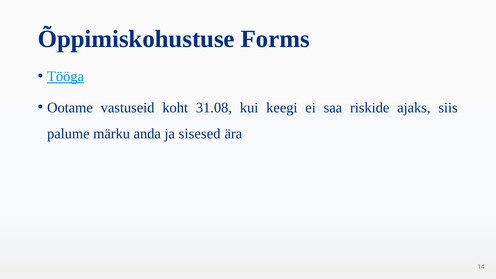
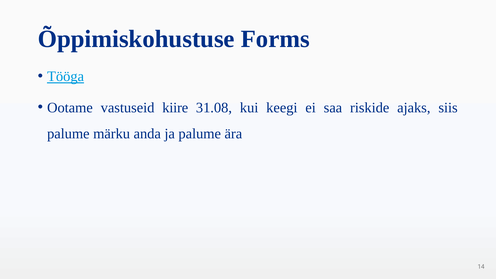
koht: koht -> kiire
ja sisesed: sisesed -> palume
